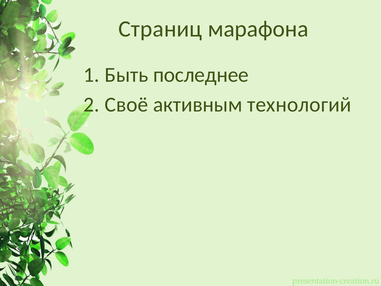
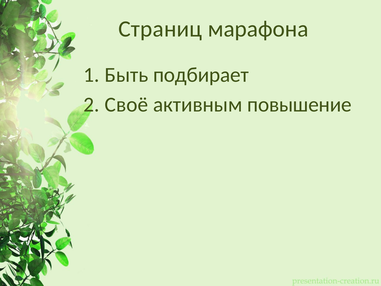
последнее: последнее -> подбирает
технологий: технологий -> повышение
